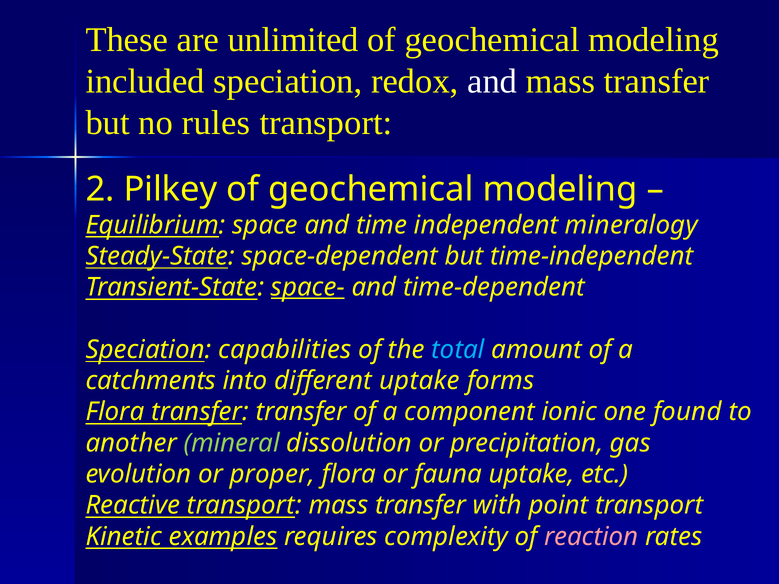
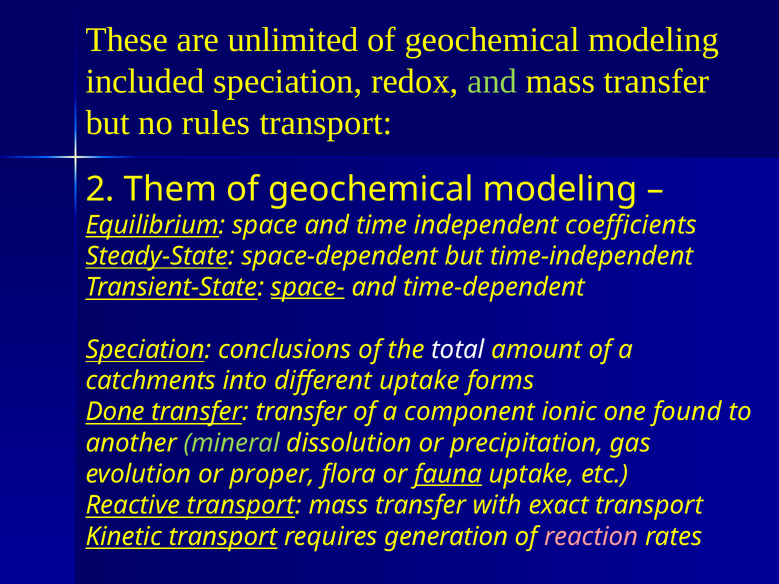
and at (492, 82) colour: white -> light green
Pilkey: Pilkey -> Them
mineralogy: mineralogy -> coefficients
capabilities: capabilities -> conclusions
total colour: light blue -> white
Flora at (115, 412): Flora -> Done
fauna underline: none -> present
point: point -> exact
Kinetic examples: examples -> transport
complexity: complexity -> generation
